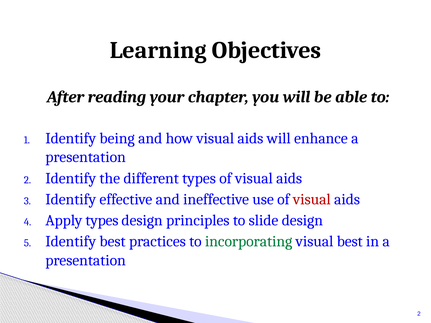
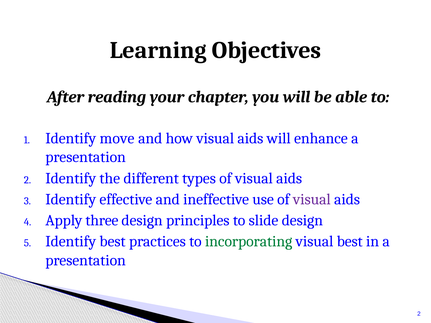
being: being -> move
visual at (312, 199) colour: red -> purple
Apply types: types -> three
